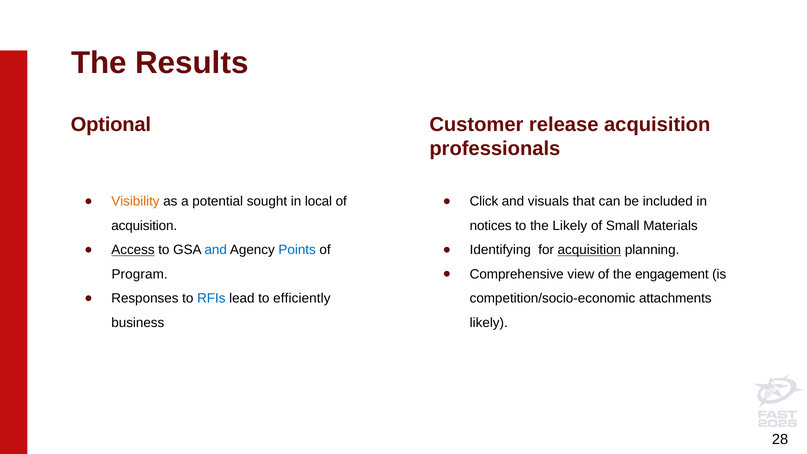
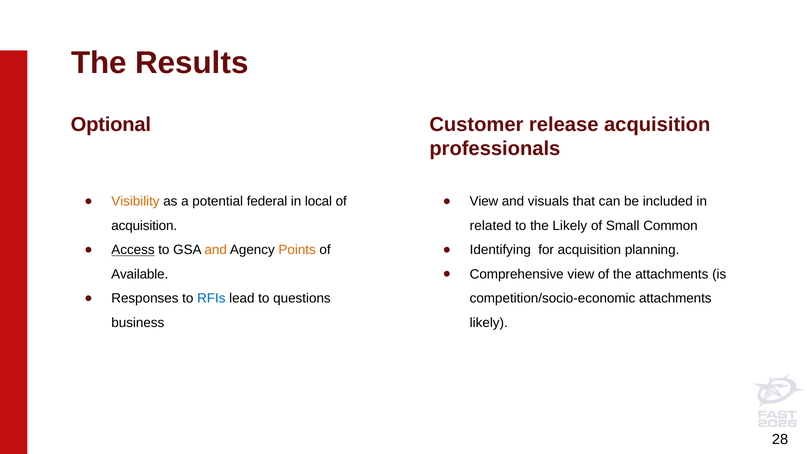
sought: sought -> federal
Click at (484, 202): Click -> View
notices: notices -> related
Materials: Materials -> Common
and at (216, 250) colour: blue -> orange
Points colour: blue -> orange
acquisition at (589, 250) underline: present -> none
the engagement: engagement -> attachments
Program: Program -> Available
efficiently: efficiently -> questions
